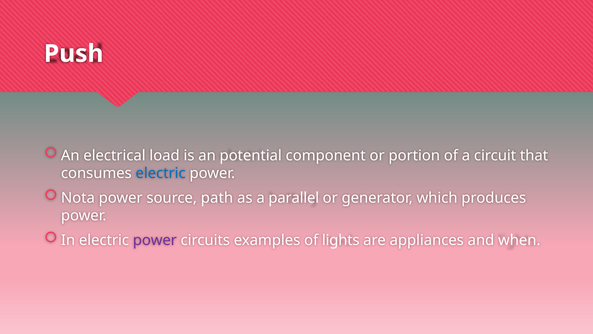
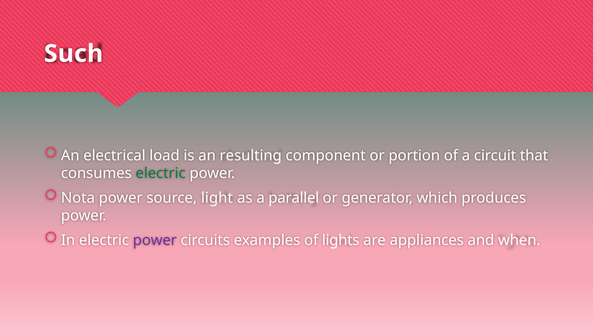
Push: Push -> Such
potential: potential -> resulting
electric at (161, 173) colour: blue -> green
path: path -> light
